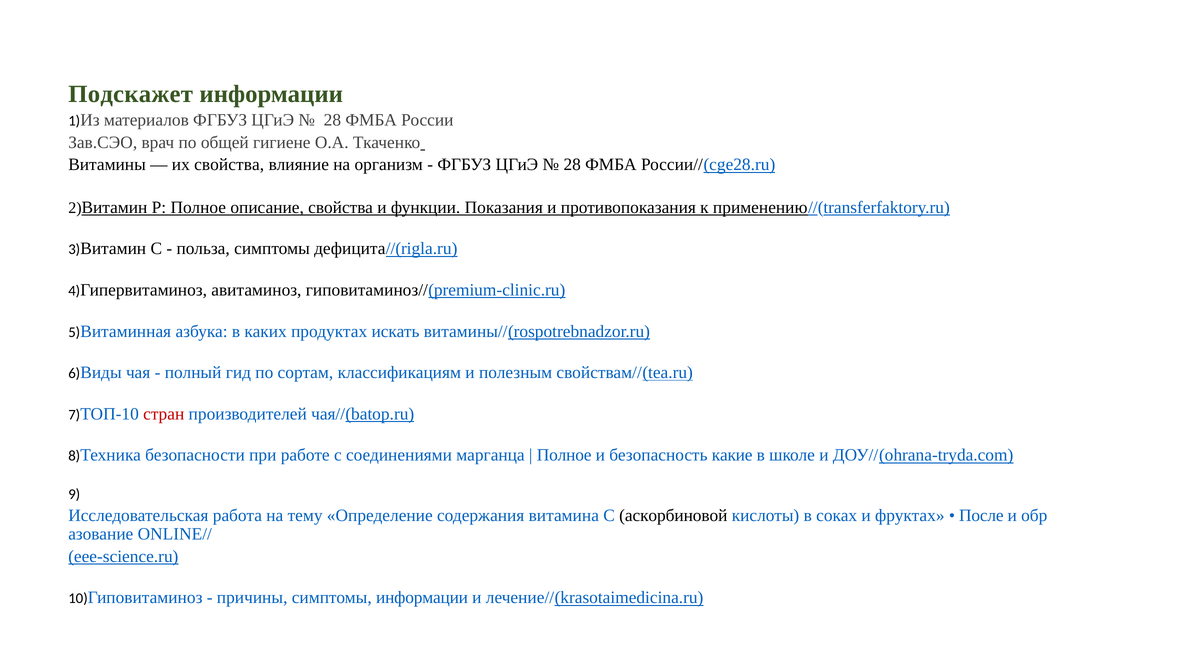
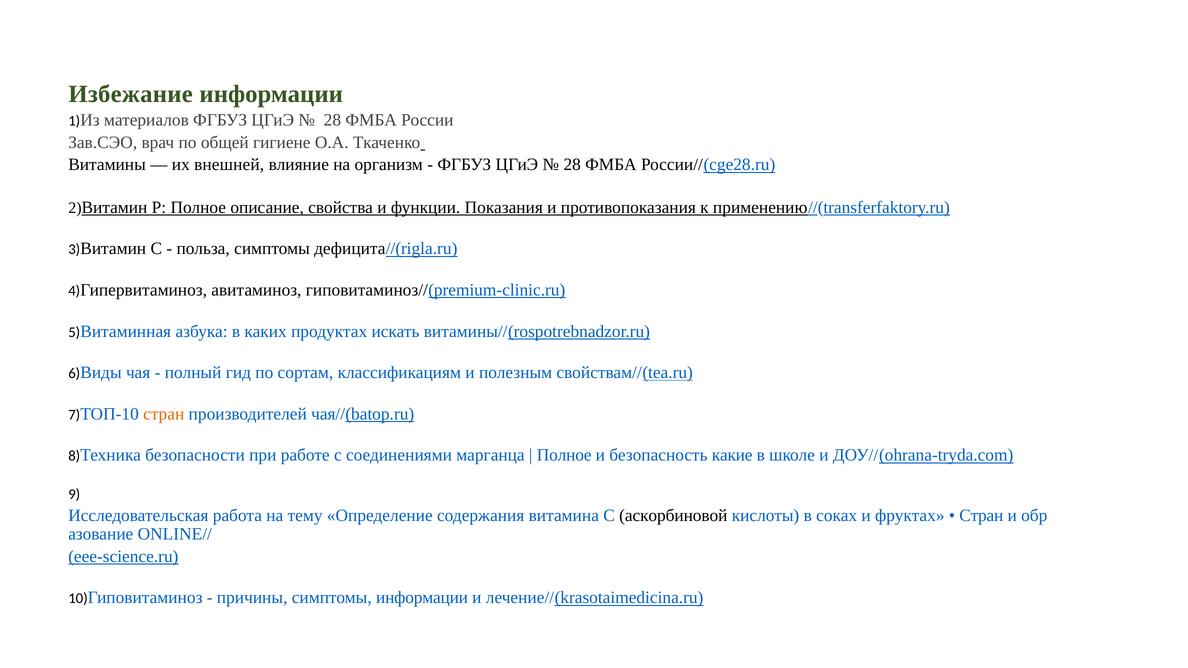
Подскажет: Подскажет -> Избежание
их свойства: свойства -> внешней
стран at (164, 414) colour: red -> orange
После at (981, 516): После -> Стран
